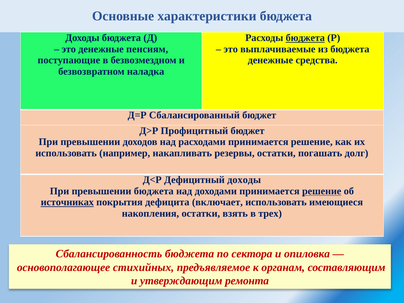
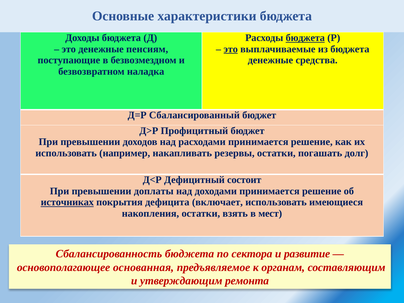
это at (231, 49) underline: none -> present
Дефицитный доходы: доходы -> состоит
превышении бюджета: бюджета -> доплаты
решение at (322, 191) underline: present -> none
трех: трех -> мест
опиловка: опиловка -> развитие
стихийных: стихийных -> основанная
